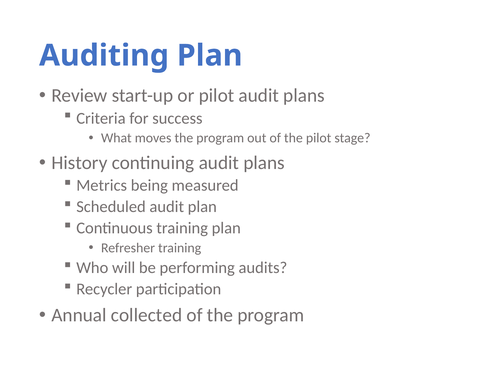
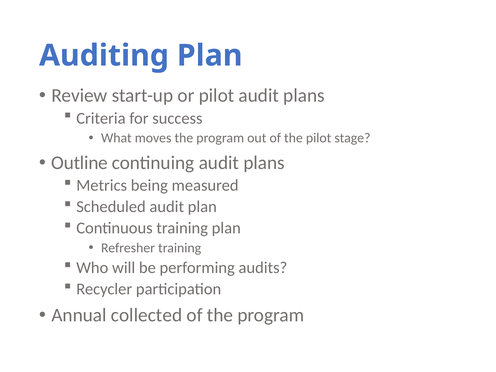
History: History -> Outline
